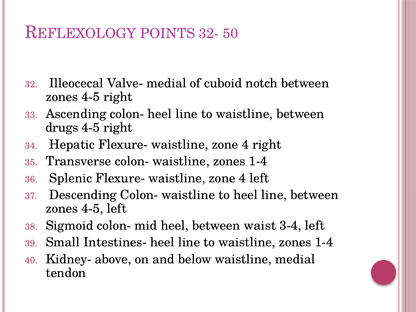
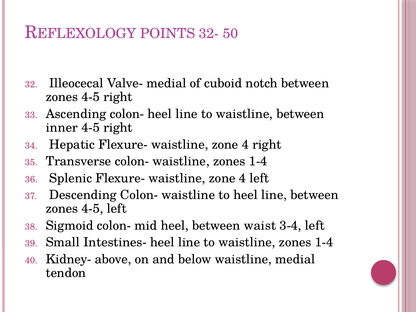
drugs: drugs -> inner
